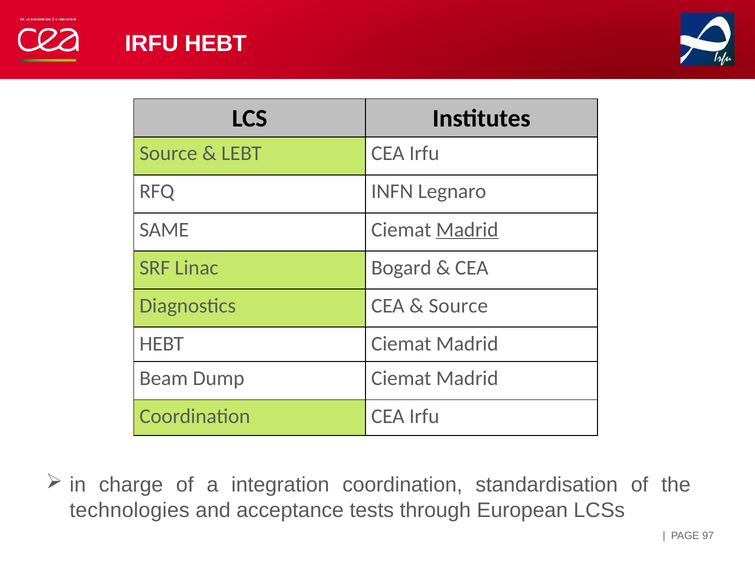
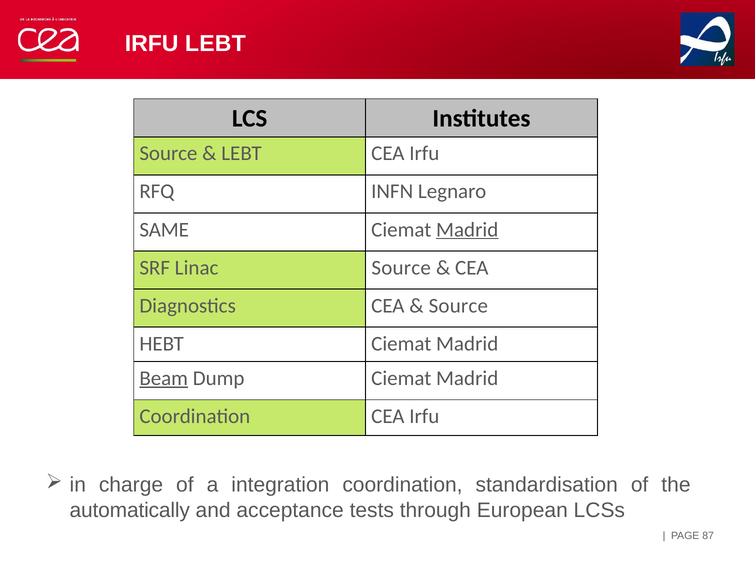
IRFU HEBT: HEBT -> LEBT
Linac Bogard: Bogard -> Source
Beam underline: none -> present
technologies: technologies -> automatically
97: 97 -> 87
